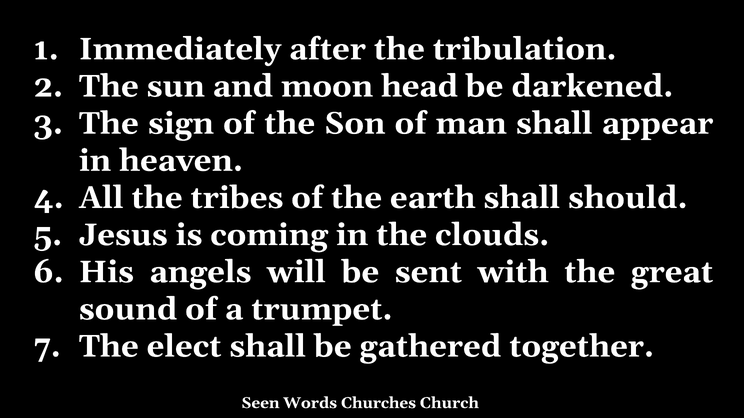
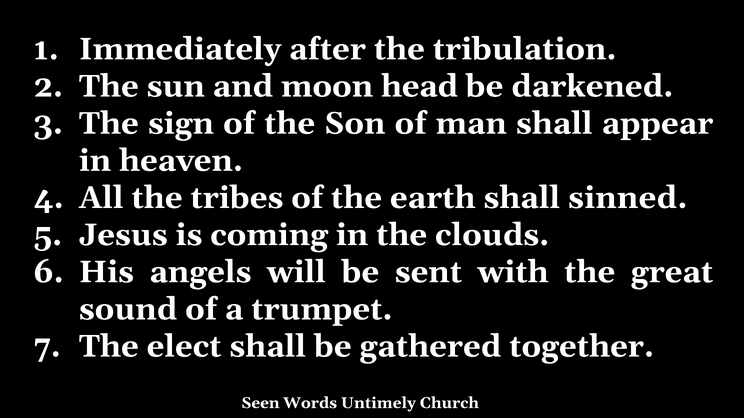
should: should -> sinned
Churches: Churches -> Untimely
